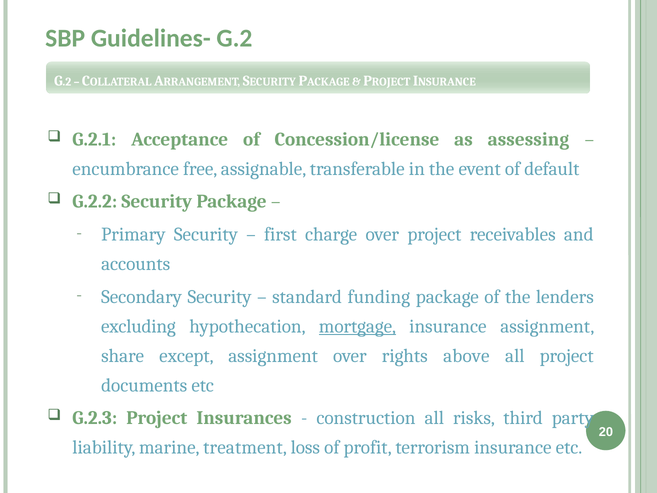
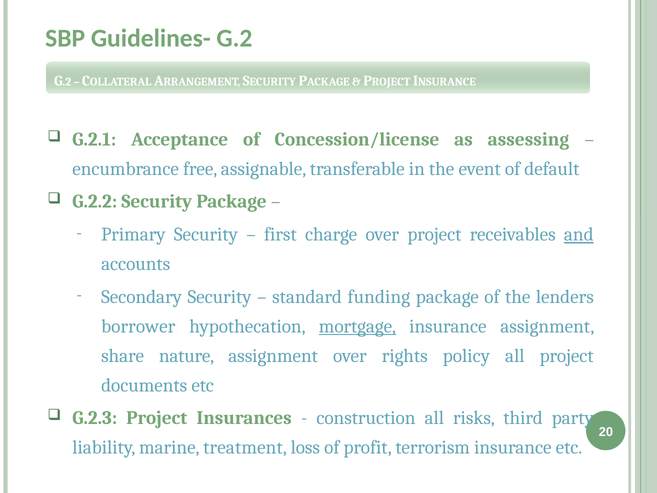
and underline: none -> present
excluding: excluding -> borrower
except: except -> nature
above: above -> policy
